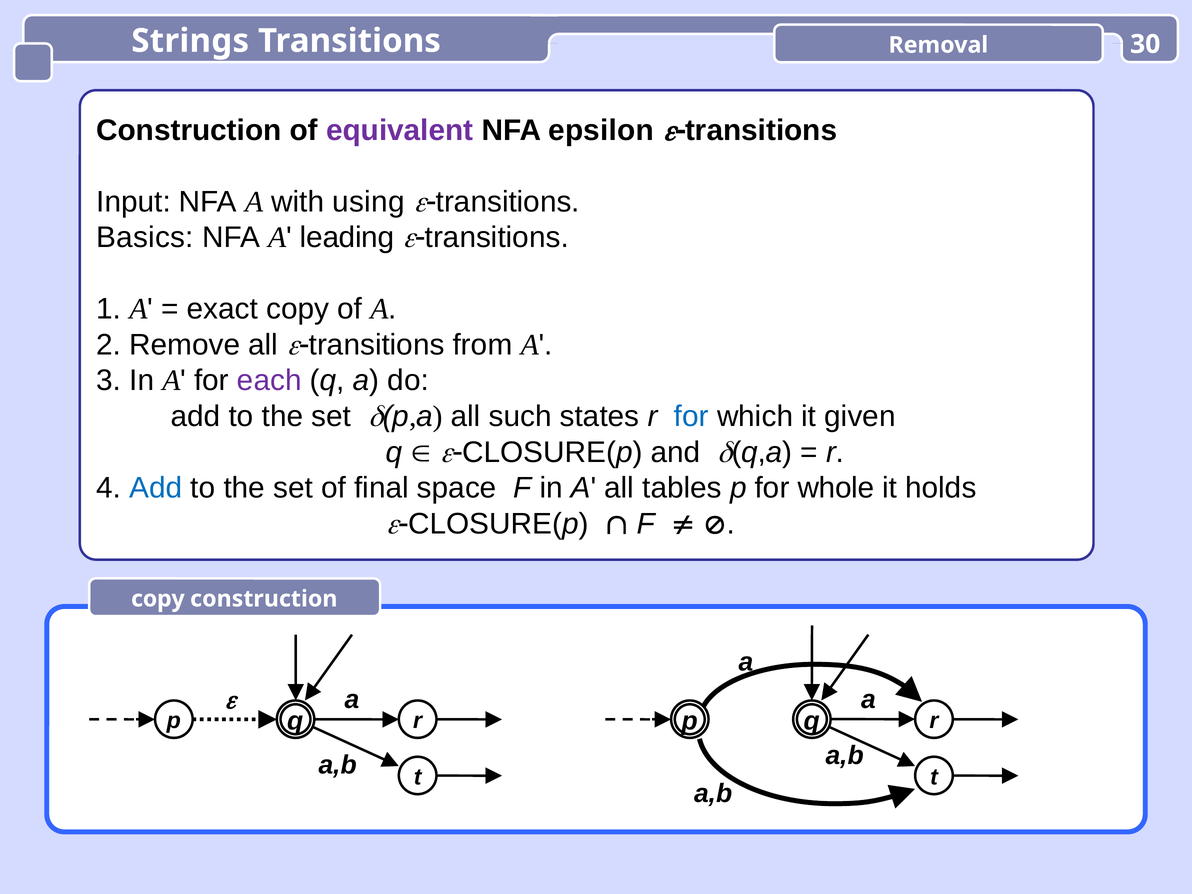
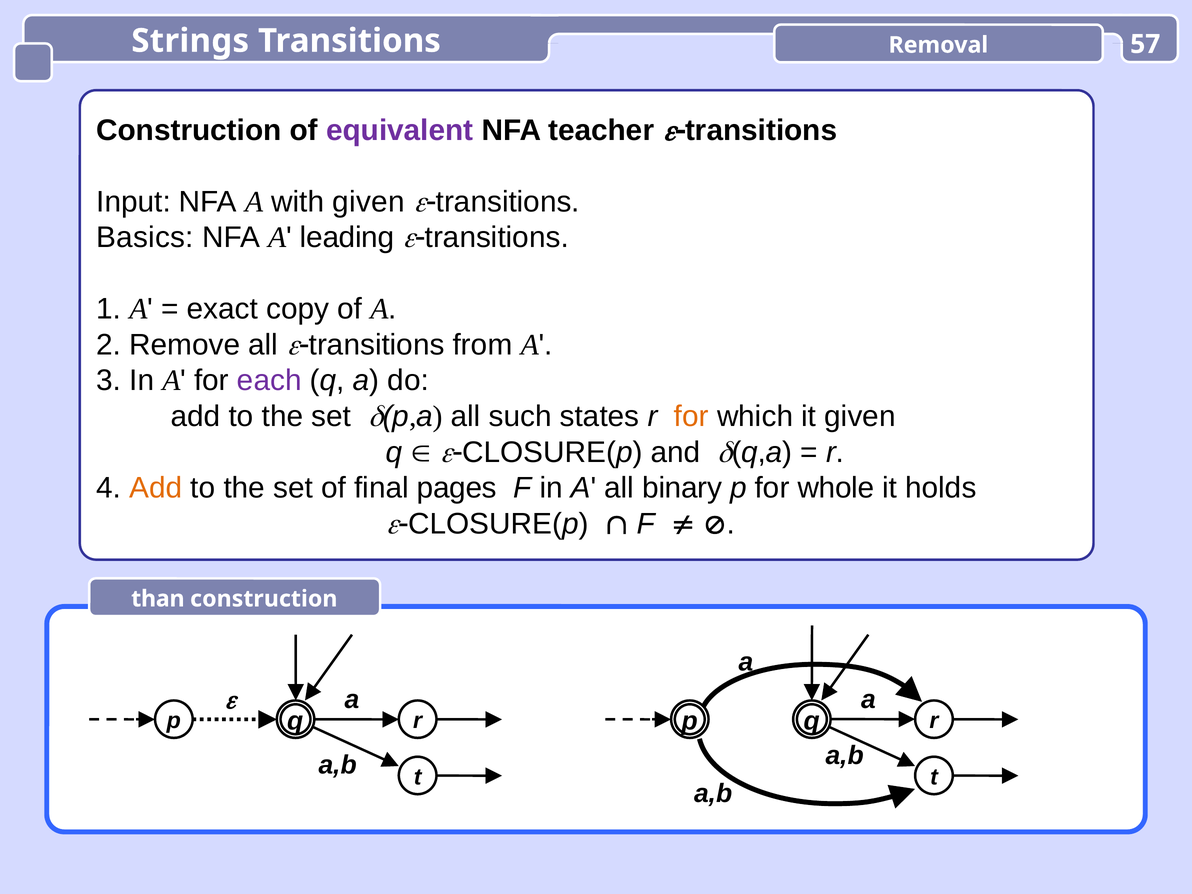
30: 30 -> 57
epsilon: epsilon -> teacher
with using: using -> given
for at (691, 416) colour: blue -> orange
Add at (156, 488) colour: blue -> orange
space: space -> pages
tables: tables -> binary
copy at (158, 599): copy -> than
